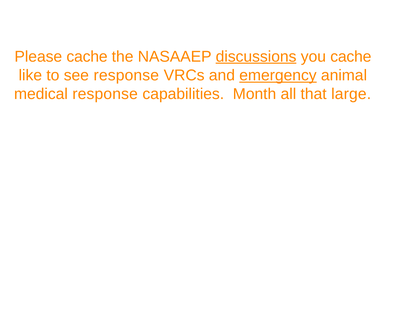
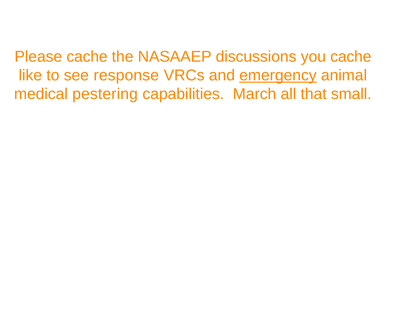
discussions underline: present -> none
medical response: response -> pestering
Month: Month -> March
large: large -> small
